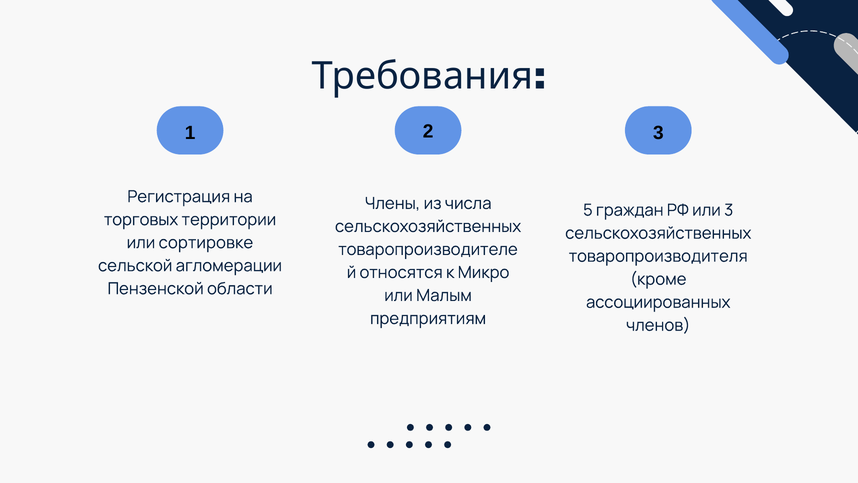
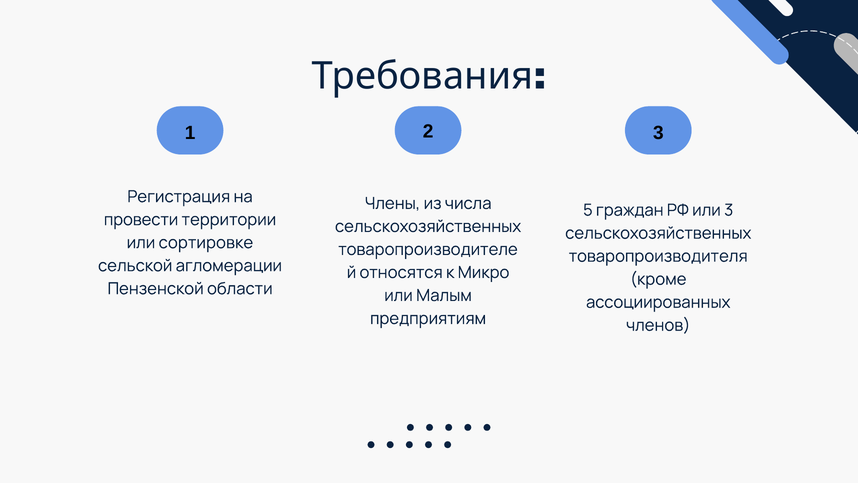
торговых: торговых -> провести
